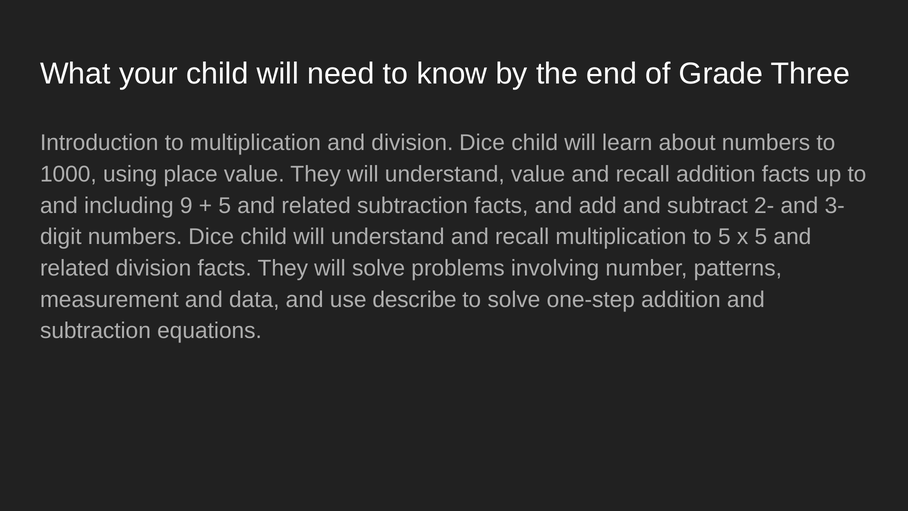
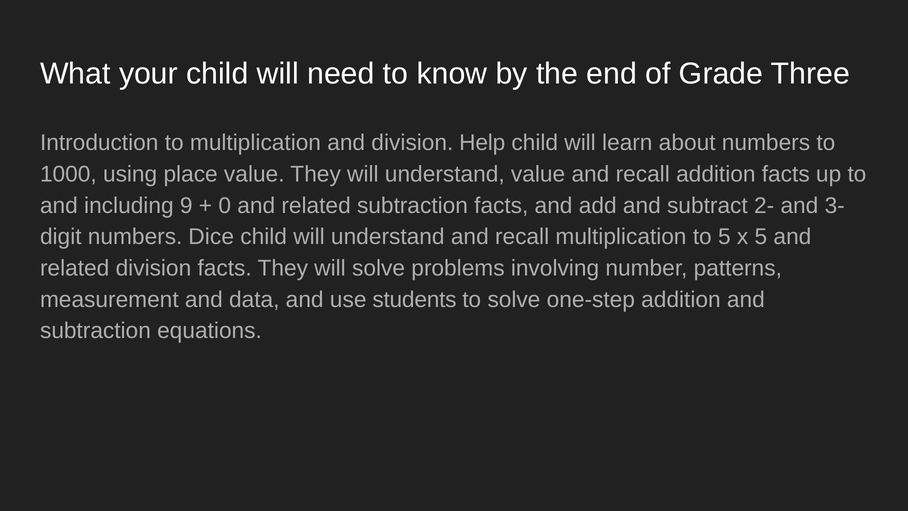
division Dice: Dice -> Help
5 at (225, 205): 5 -> 0
describe: describe -> students
